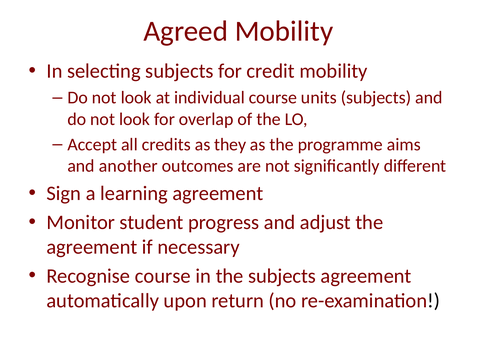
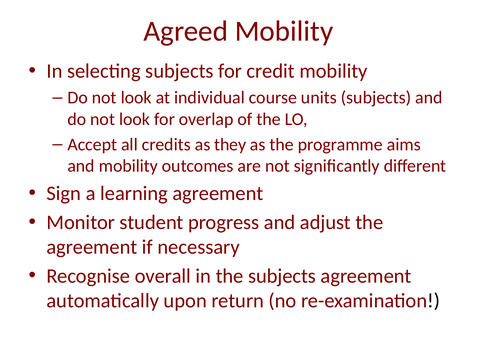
and another: another -> mobility
Recognise course: course -> overall
